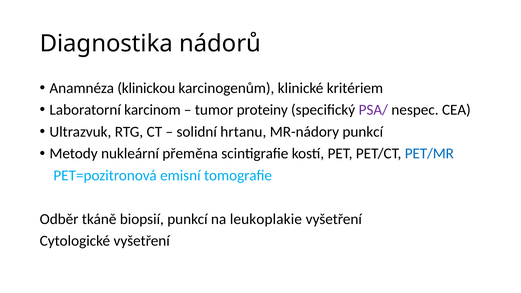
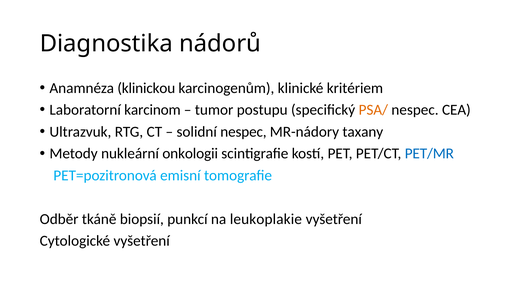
proteiny: proteiny -> postupu
PSA/ colour: purple -> orange
solidní hrtanu: hrtanu -> nespec
MR-nádory punkcí: punkcí -> taxany
přeměna: přeměna -> onkologii
